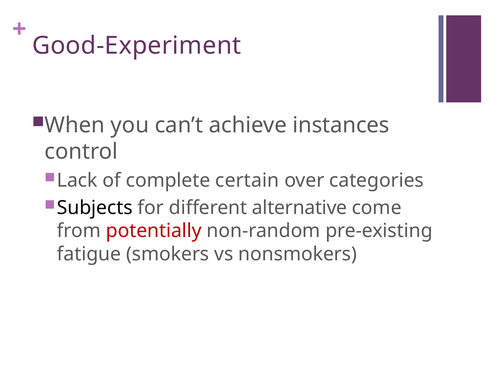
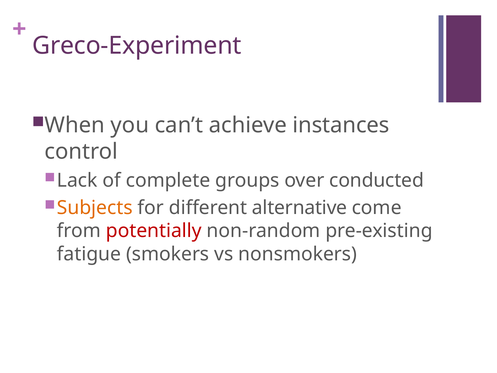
Good-Experiment: Good-Experiment -> Greco-Experiment
certain: certain -> groups
categories: categories -> conducted
Subjects colour: black -> orange
